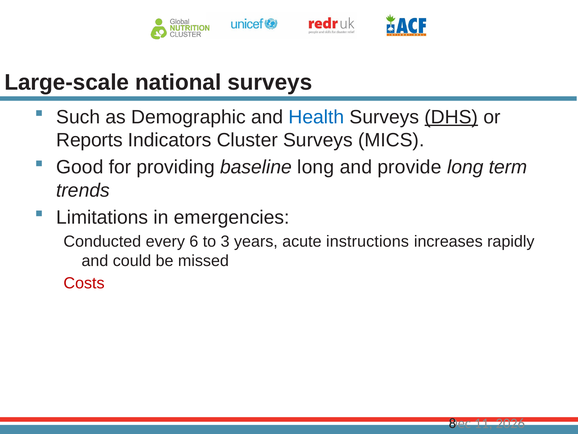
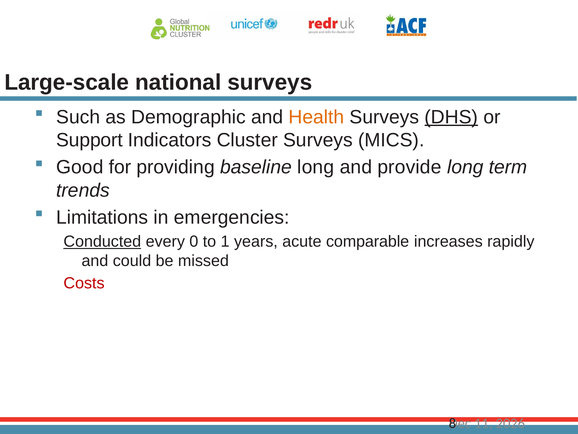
Health colour: blue -> orange
Reports: Reports -> Support
Conducted underline: none -> present
6: 6 -> 0
3: 3 -> 1
instructions: instructions -> comparable
